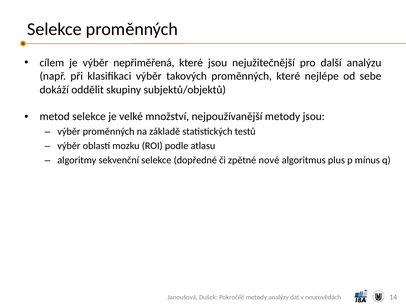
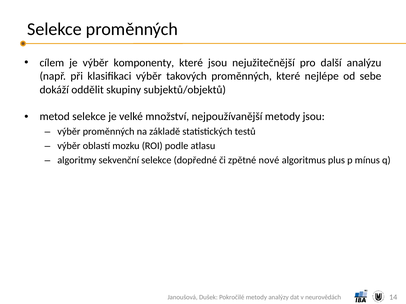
nepřiměřená: nepřiměřená -> komponenty
